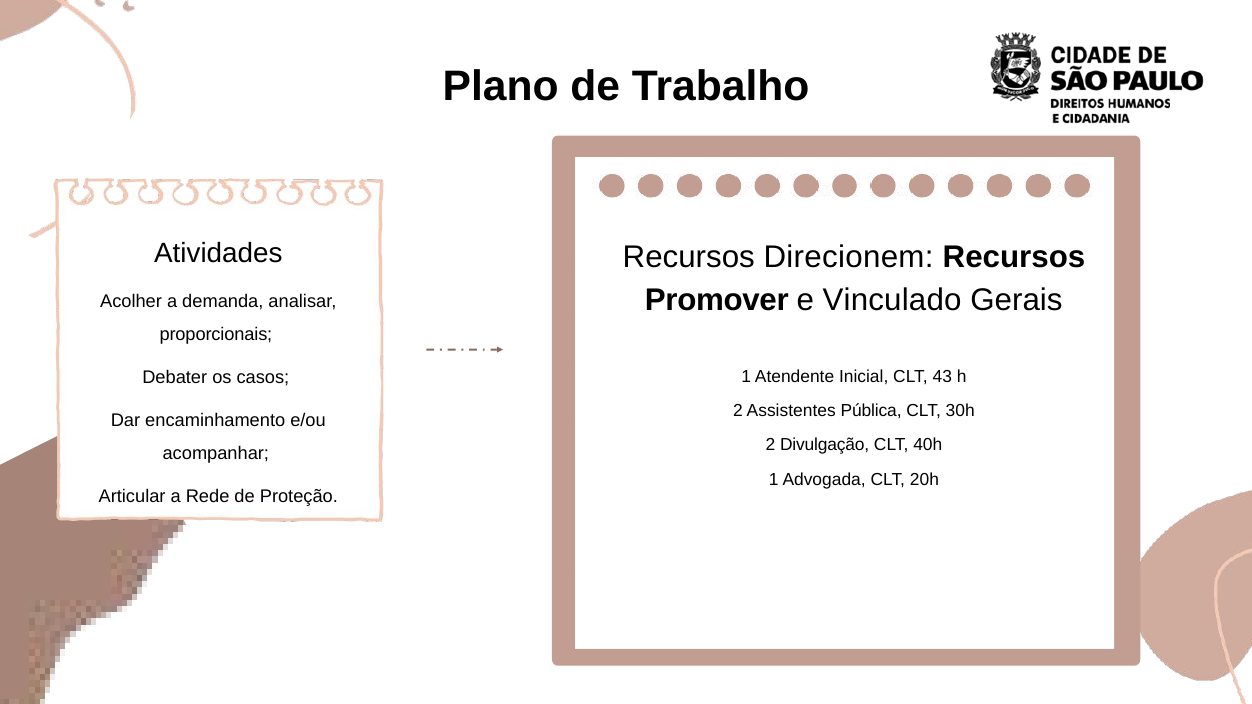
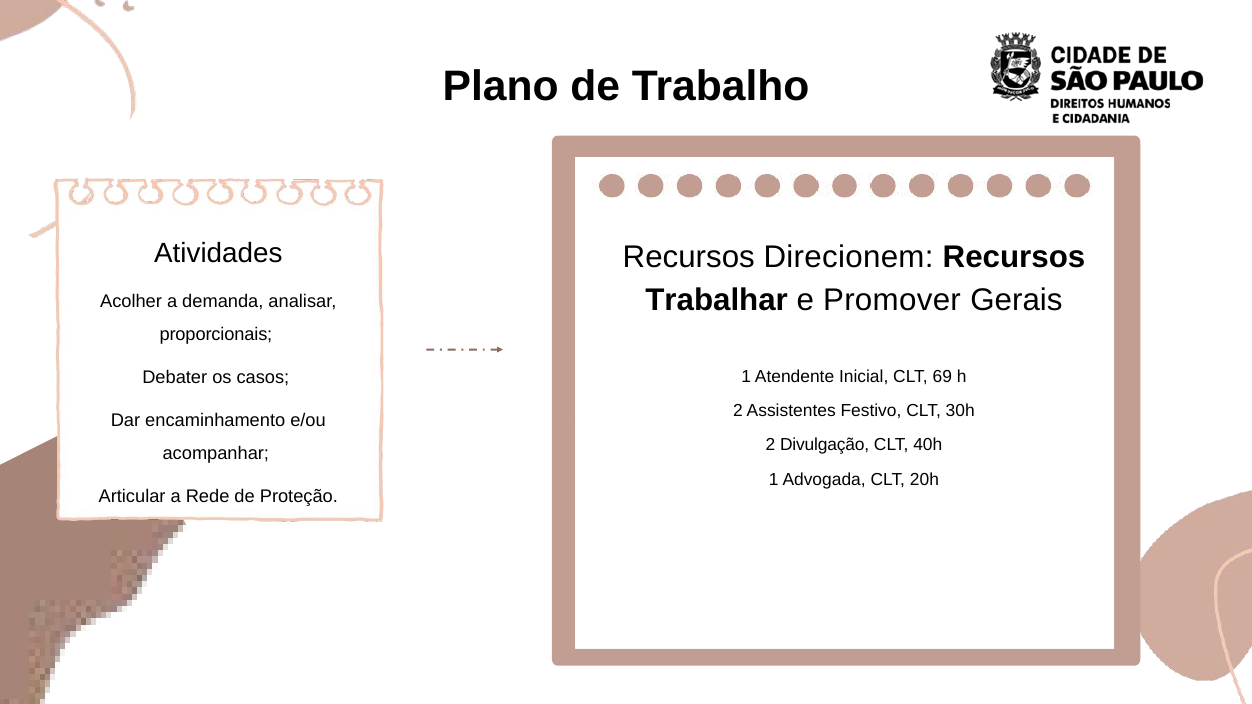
Promover: Promover -> Trabalhar
Vinculado: Vinculado -> Promover
43: 43 -> 69
Pública: Pública -> Festivo
